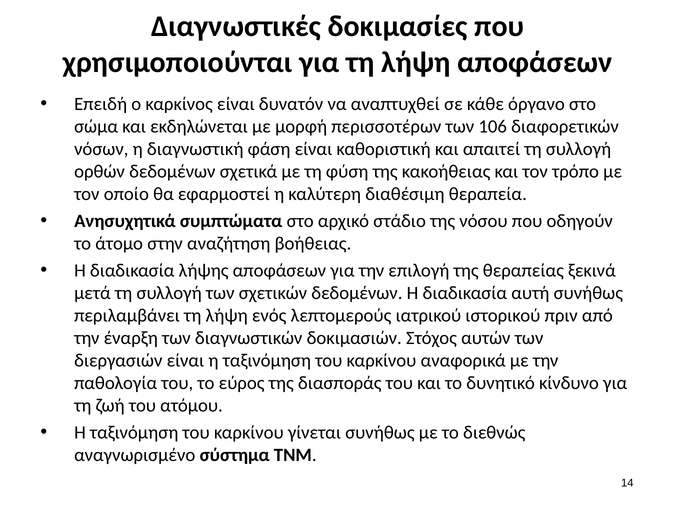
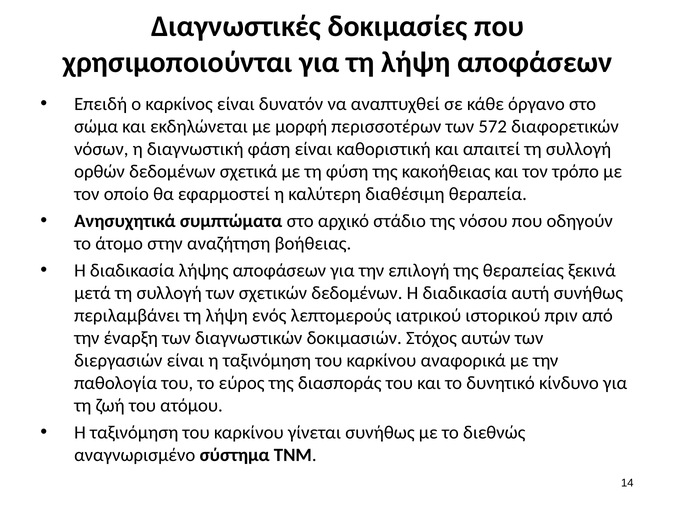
106: 106 -> 572
